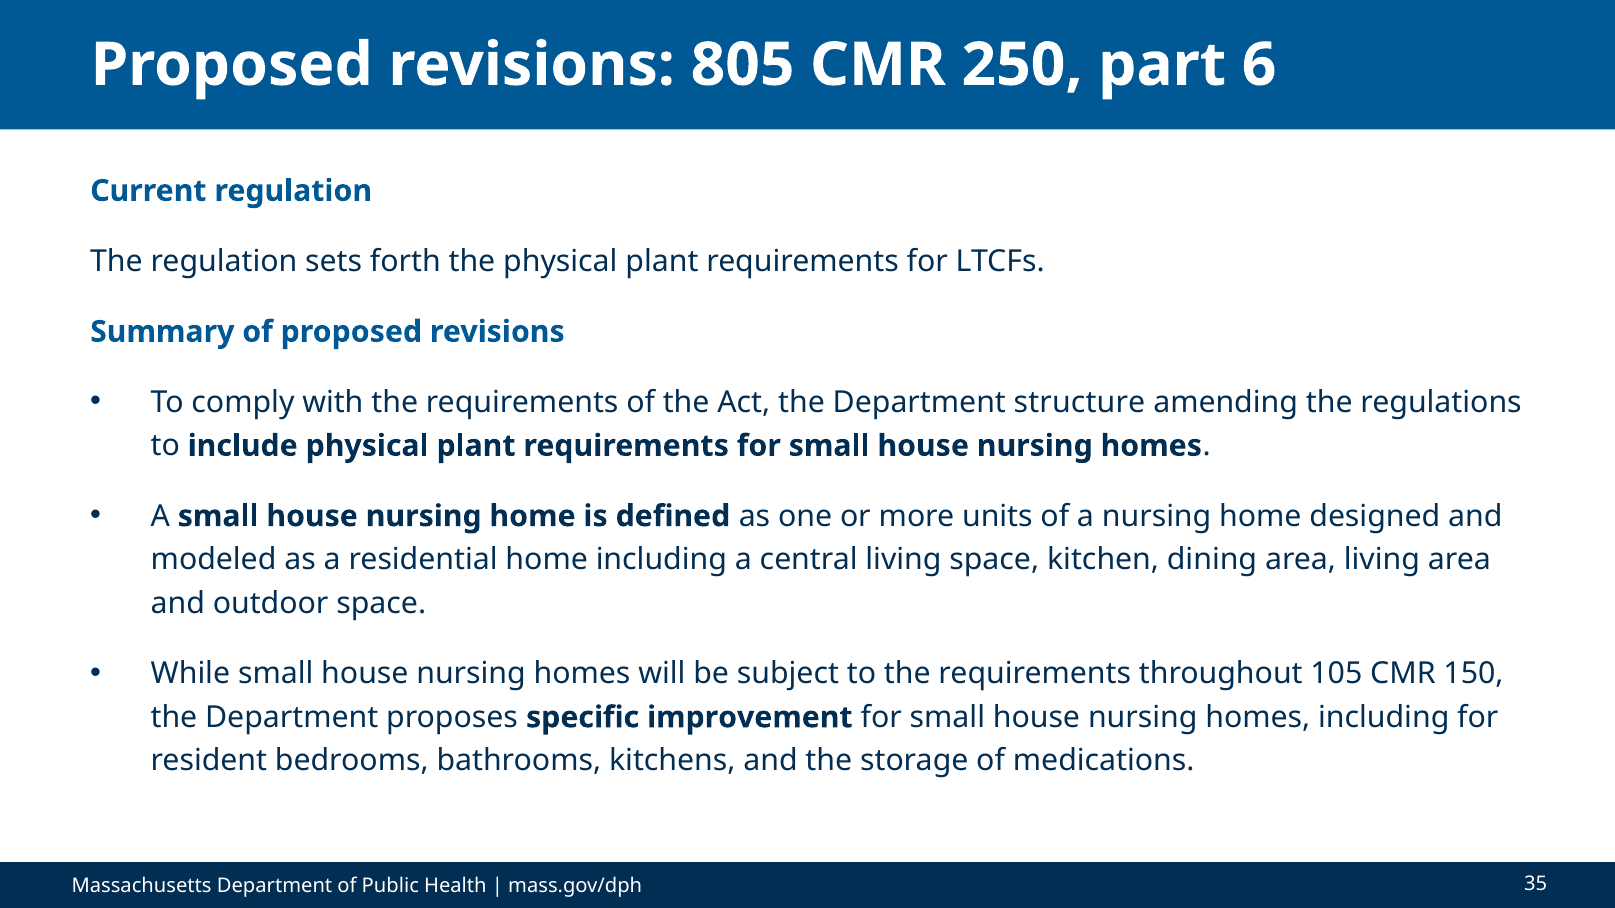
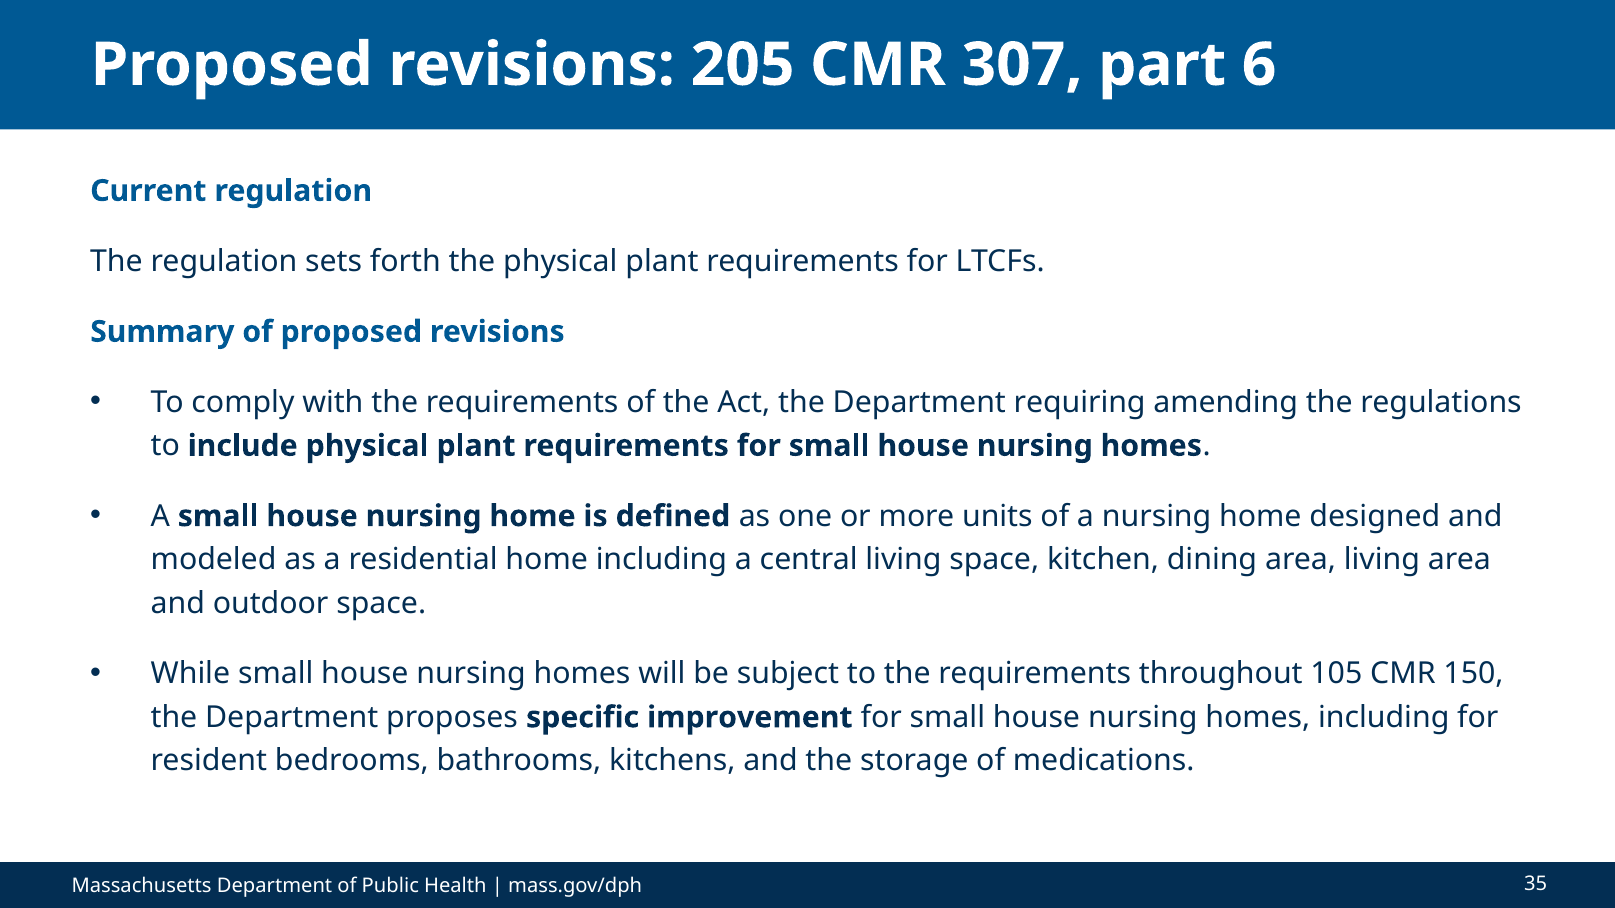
805: 805 -> 205
250: 250 -> 307
structure: structure -> requiring
